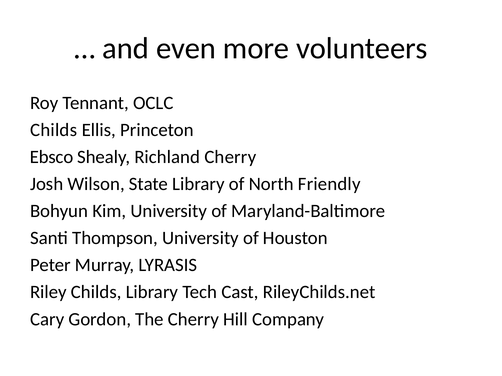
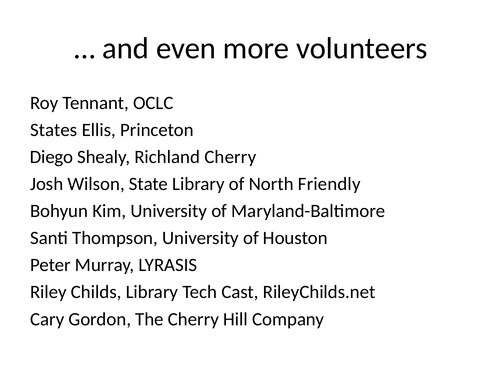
Childs at (54, 130): Childs -> States
Ebsco: Ebsco -> Diego
